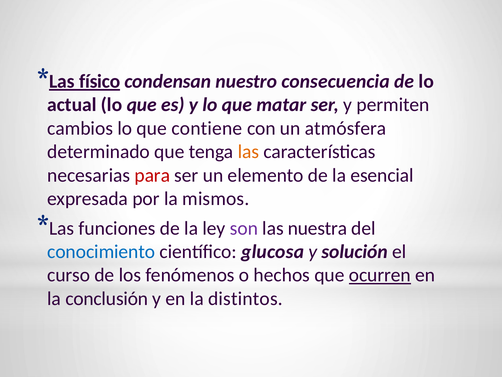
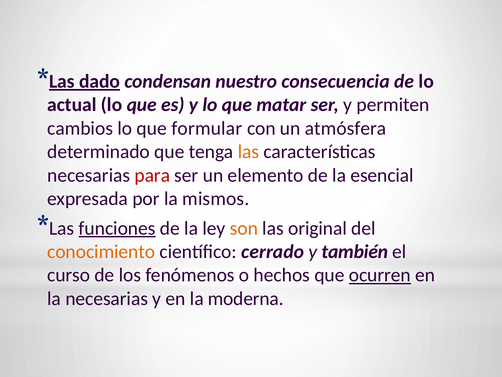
físico: físico -> dado
contiene: contiene -> formular
funciones underline: none -> present
son colour: purple -> orange
nuestra: nuestra -> original
conocimiento colour: blue -> orange
glucosa: glucosa -> cerrado
solución: solución -> también
la conclusión: conclusión -> necesarias
distintos: distintos -> moderna
